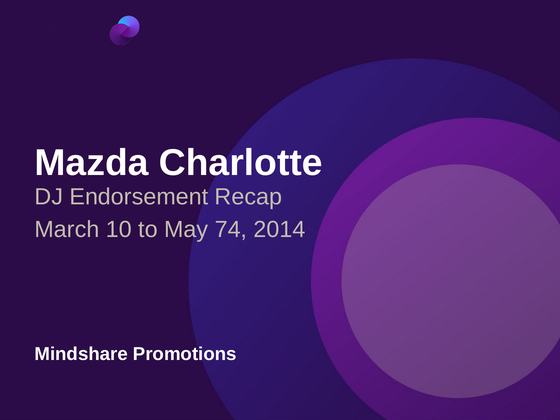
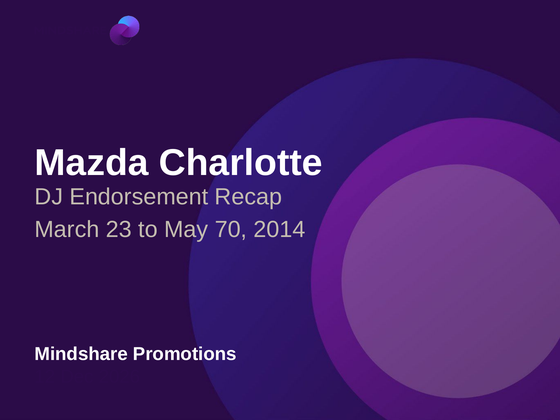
10: 10 -> 23
74: 74 -> 70
